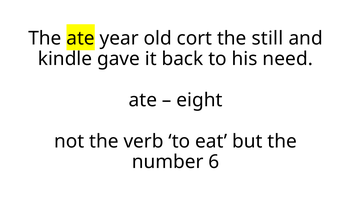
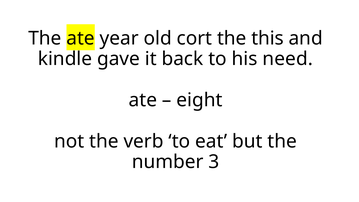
still: still -> this
6: 6 -> 3
